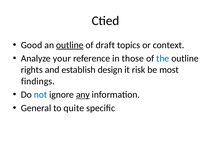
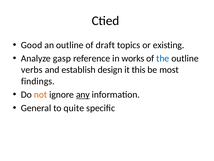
outline at (70, 45) underline: present -> none
context: context -> existing
your: your -> gasp
those: those -> works
rights: rights -> verbs
risk: risk -> this
not colour: blue -> orange
